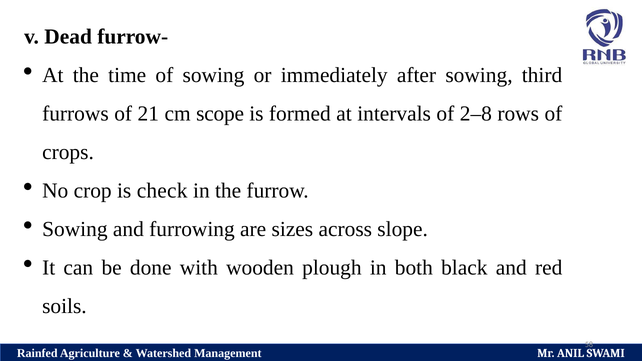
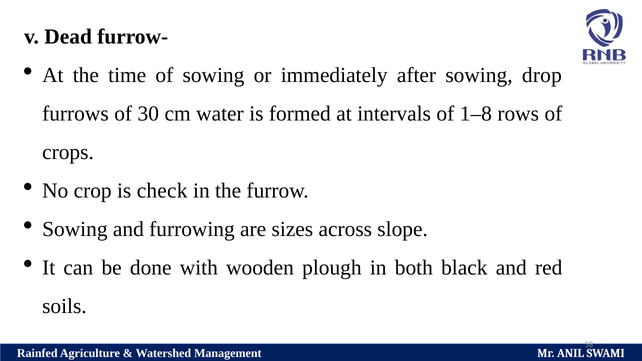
third: third -> drop
21: 21 -> 30
scope: scope -> water
2–8: 2–8 -> 1–8
